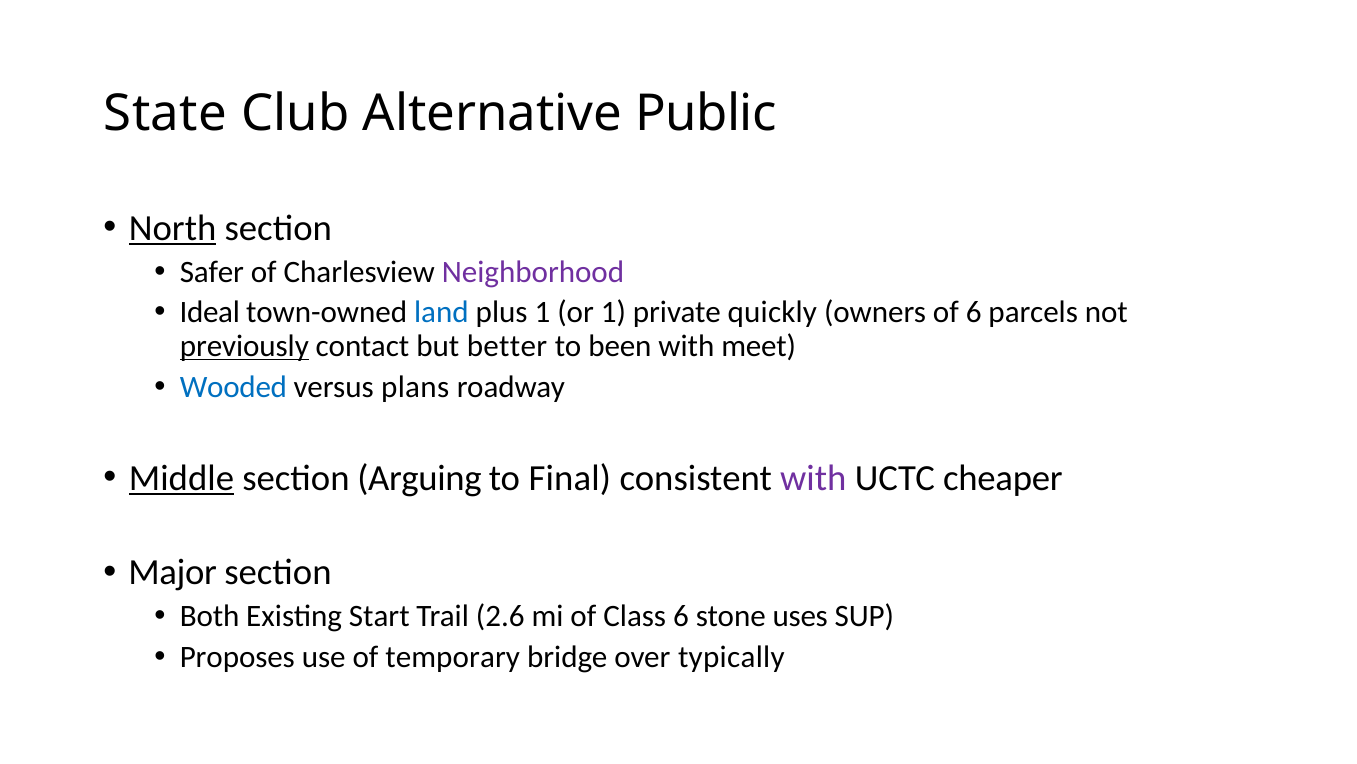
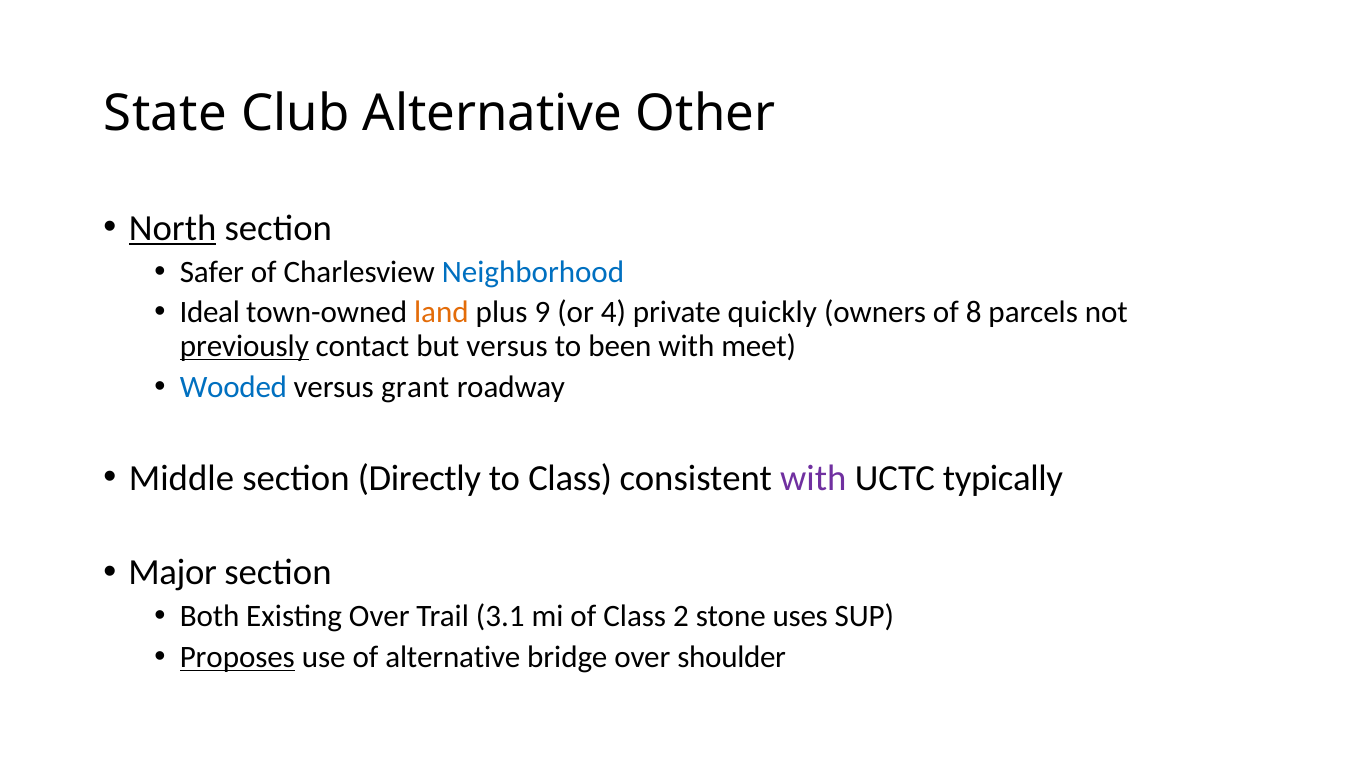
Public: Public -> Other
Neighborhood colour: purple -> blue
land colour: blue -> orange
plus 1: 1 -> 9
or 1: 1 -> 4
of 6: 6 -> 8
but better: better -> versus
plans: plans -> grant
Middle underline: present -> none
Arguing: Arguing -> Directly
to Final: Final -> Class
cheaper: cheaper -> typically
Existing Start: Start -> Over
2.6: 2.6 -> 3.1
Class 6: 6 -> 2
Proposes underline: none -> present
of temporary: temporary -> alternative
typically: typically -> shoulder
